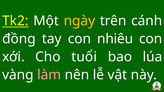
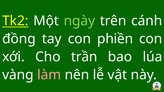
ngày colour: yellow -> light green
nhiêu: nhiêu -> phiền
tuổi: tuổi -> trần
